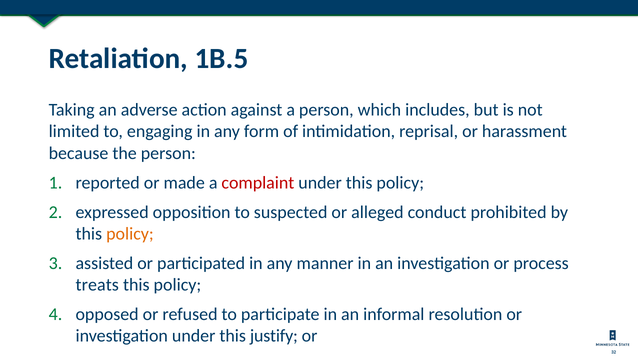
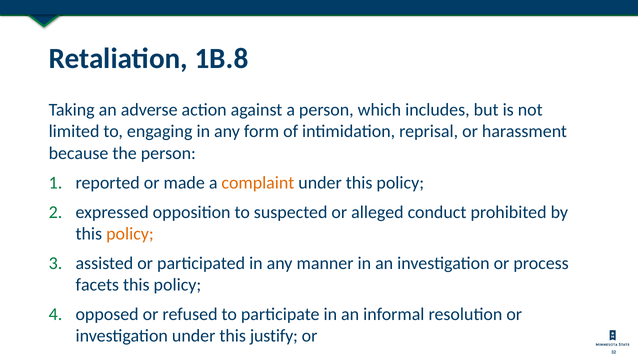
1B.5: 1B.5 -> 1B.8
complaint colour: red -> orange
treats: treats -> facets
